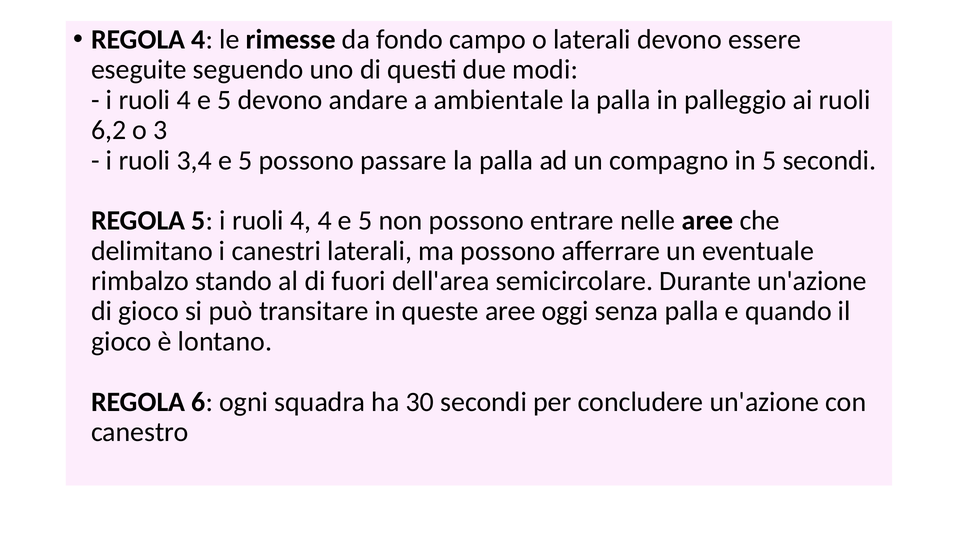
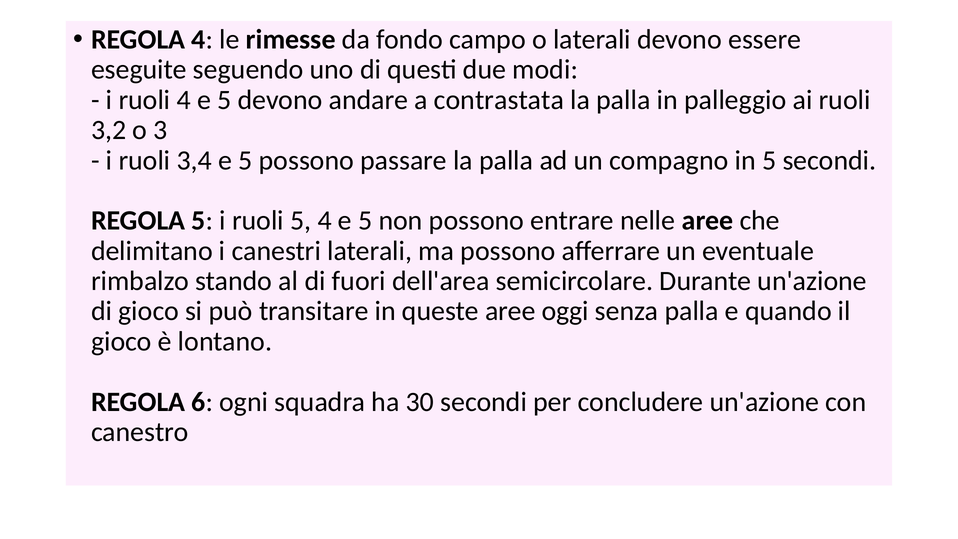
ambientale: ambientale -> contrastata
6,2: 6,2 -> 3,2
5 i ruoli 4: 4 -> 5
